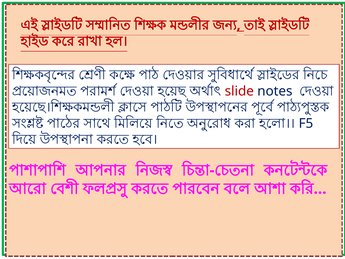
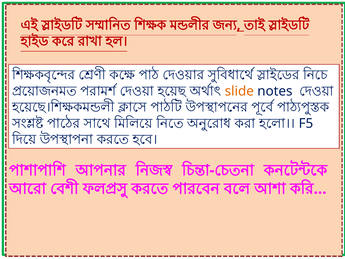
slide colour: red -> orange
